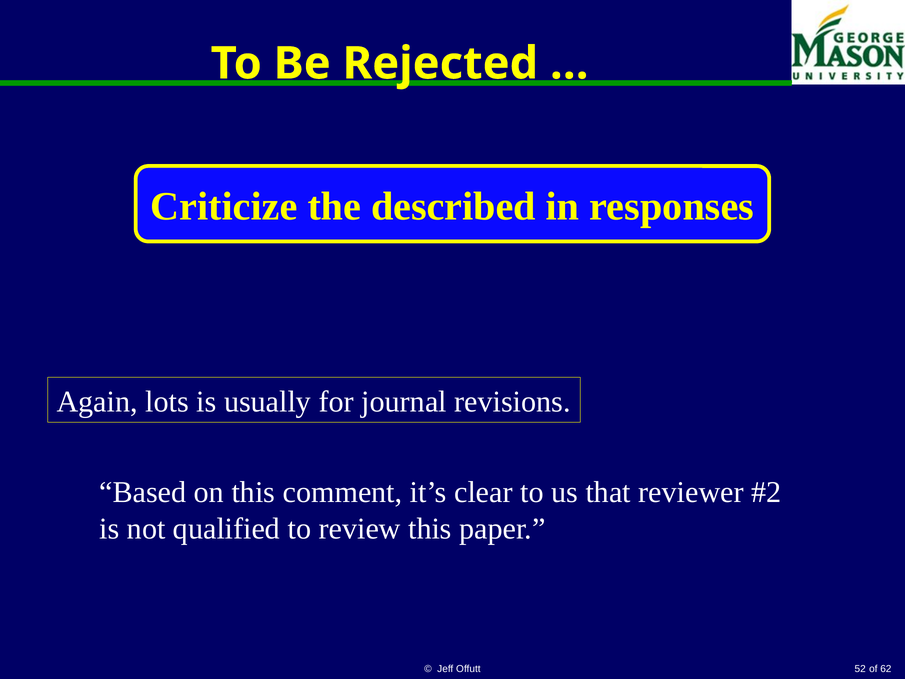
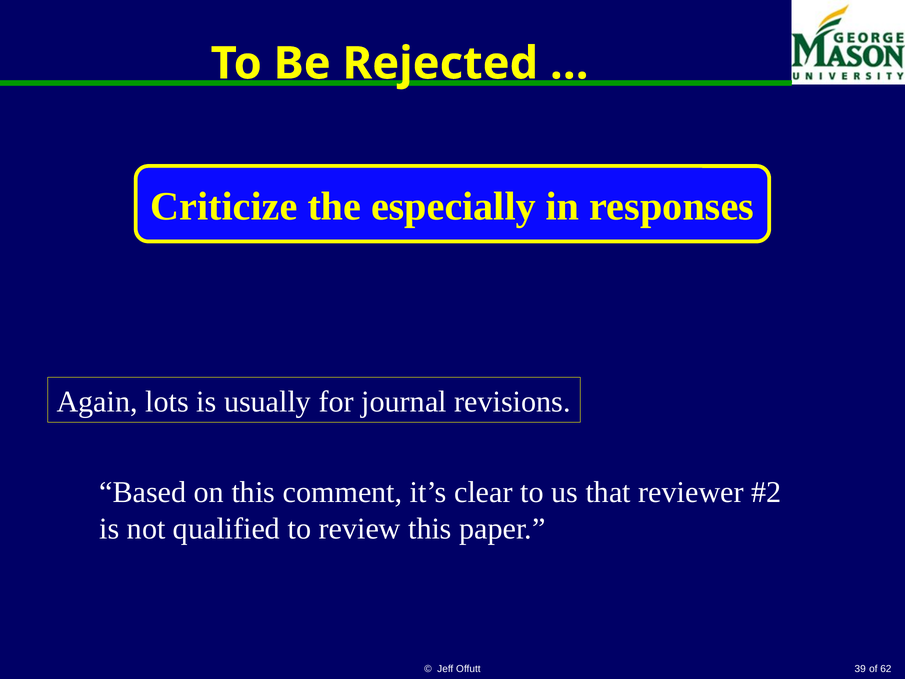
described: described -> especially
52: 52 -> 39
